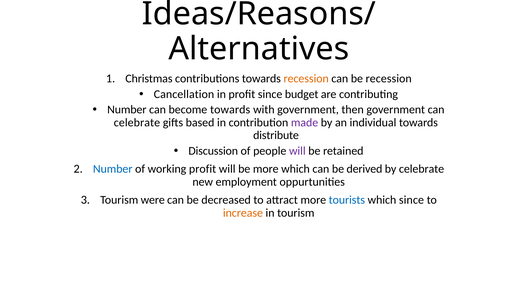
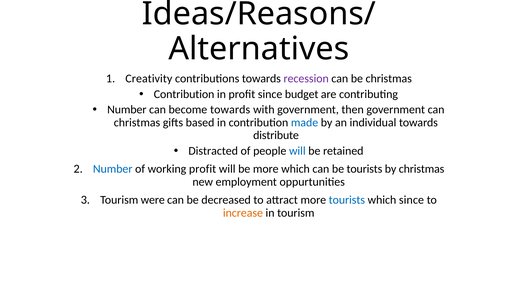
Christmas: Christmas -> Creativity
recession at (306, 79) colour: orange -> purple
be recession: recession -> christmas
Cancellation at (184, 94): Cancellation -> Contribution
celebrate at (137, 123): celebrate -> christmas
made colour: purple -> blue
Discussion: Discussion -> Distracted
will at (297, 151) colour: purple -> blue
be derived: derived -> tourists
by celebrate: celebrate -> christmas
